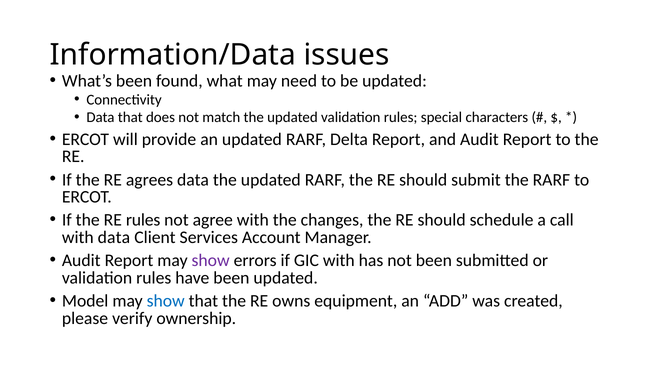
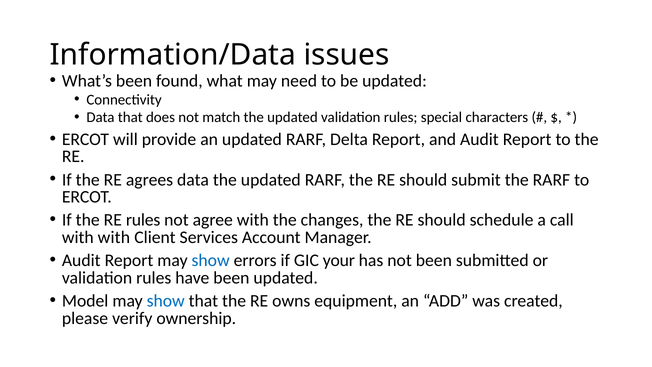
with data: data -> with
show at (211, 260) colour: purple -> blue
GIC with: with -> your
